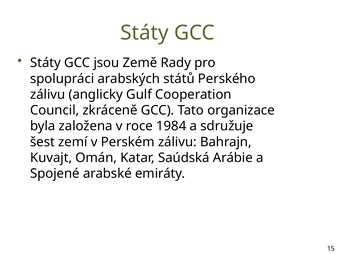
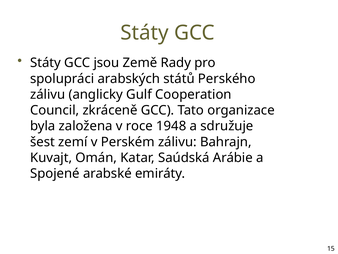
1984: 1984 -> 1948
